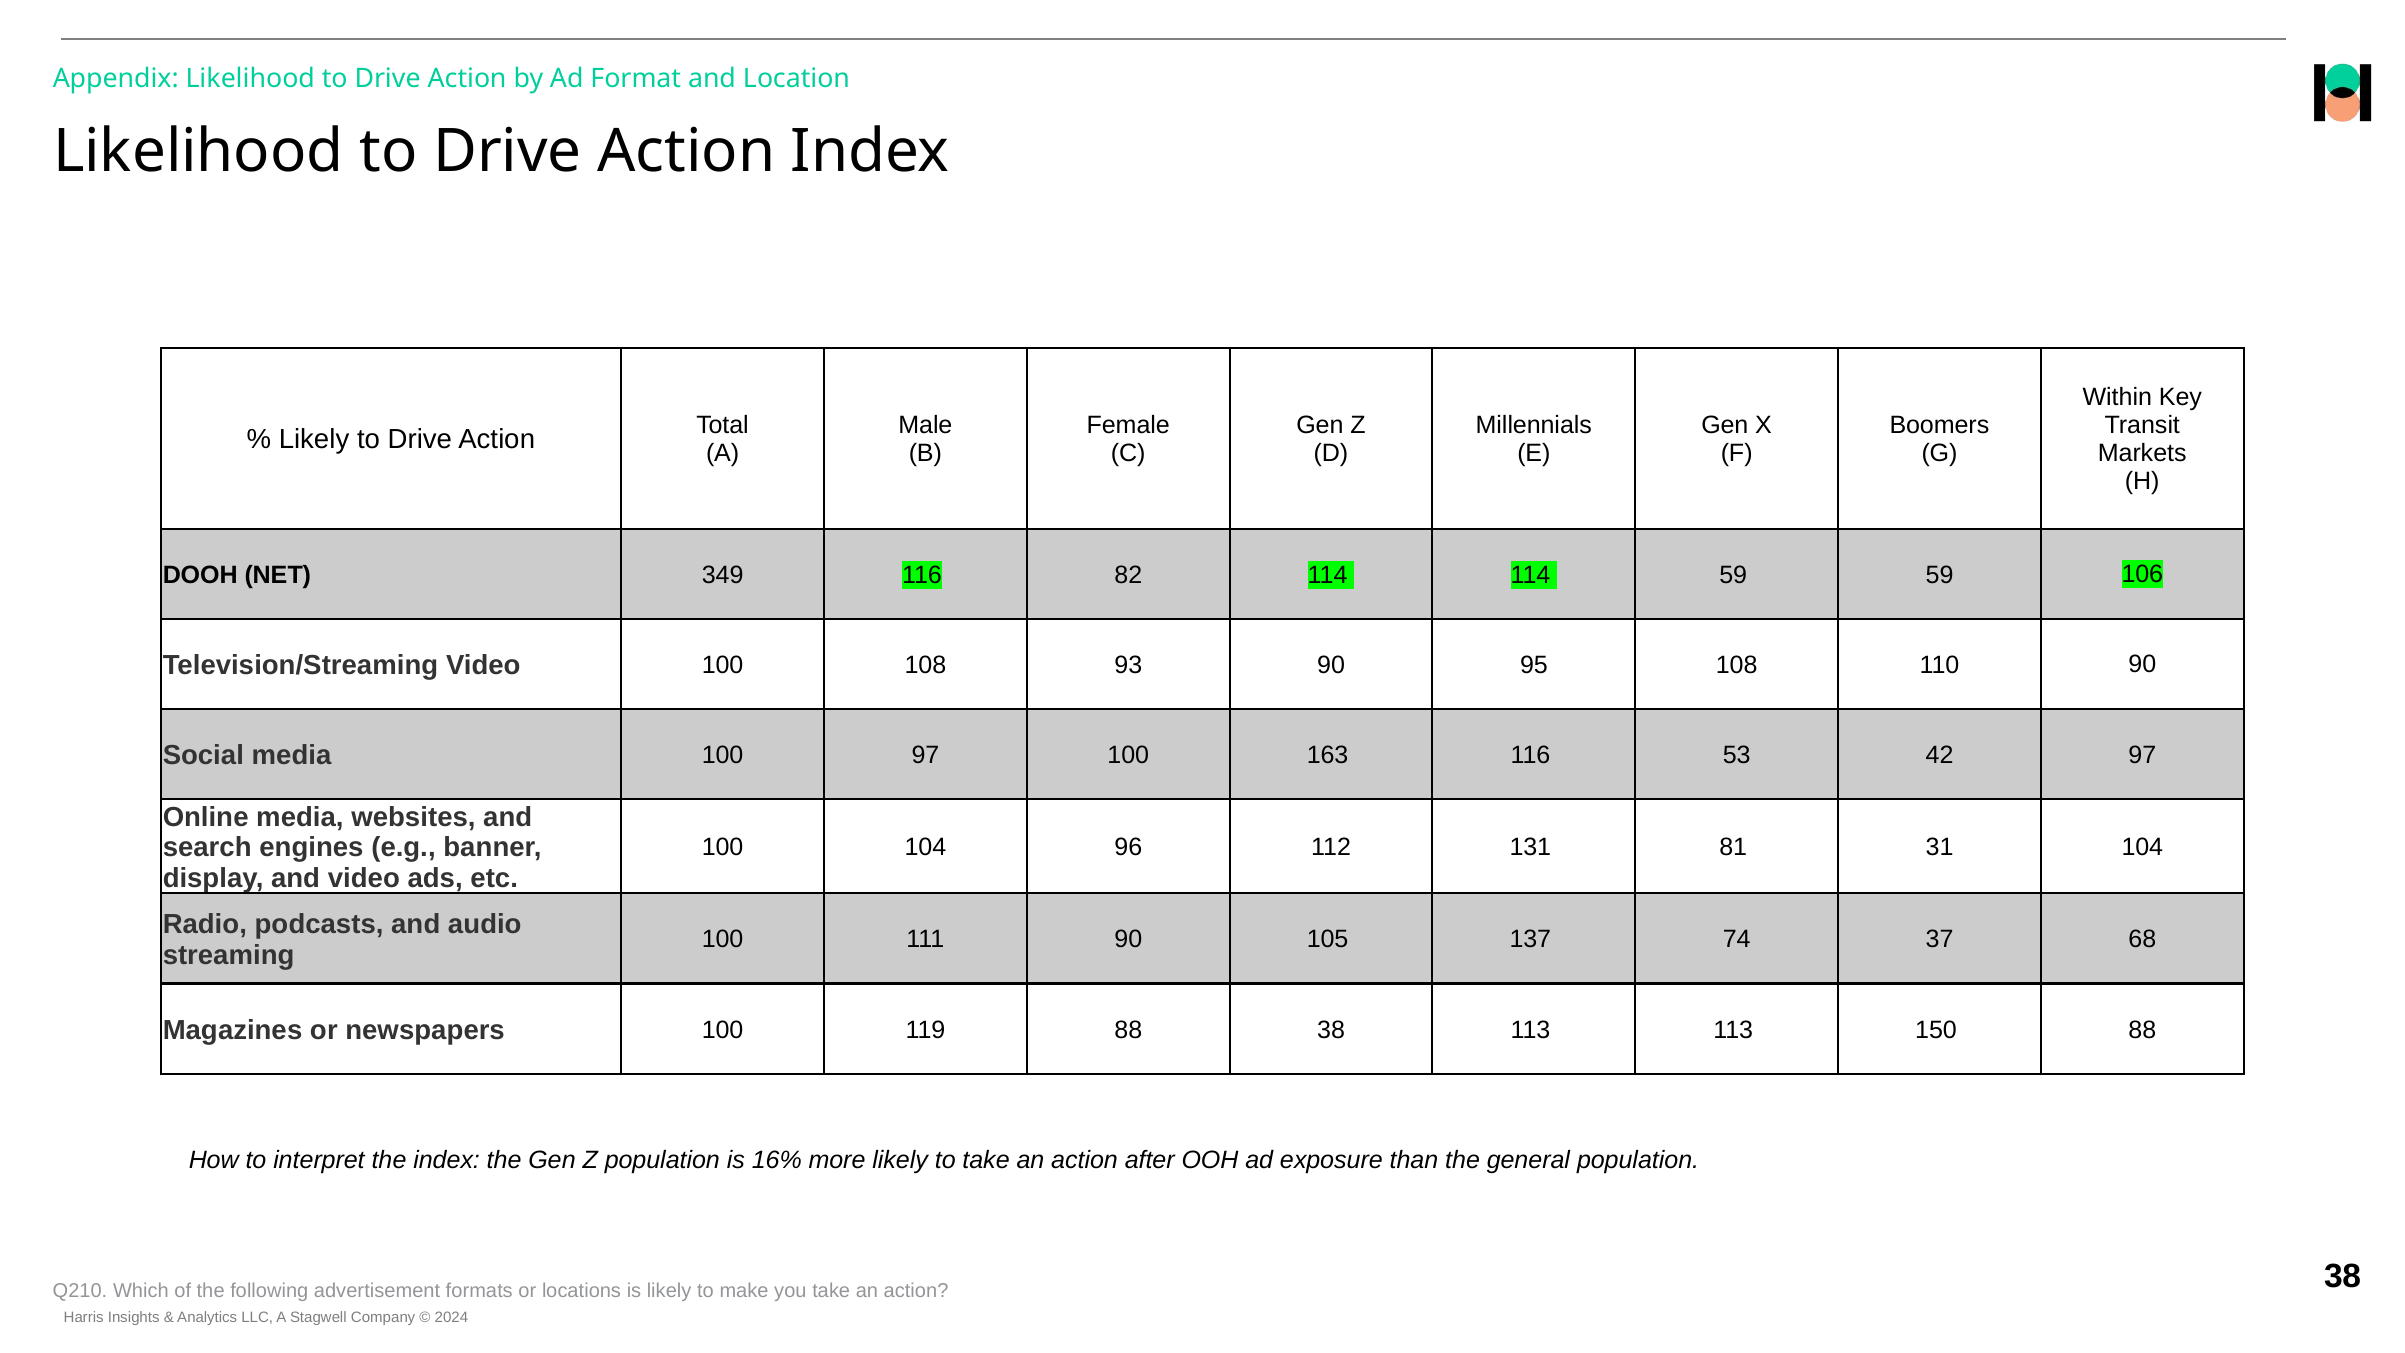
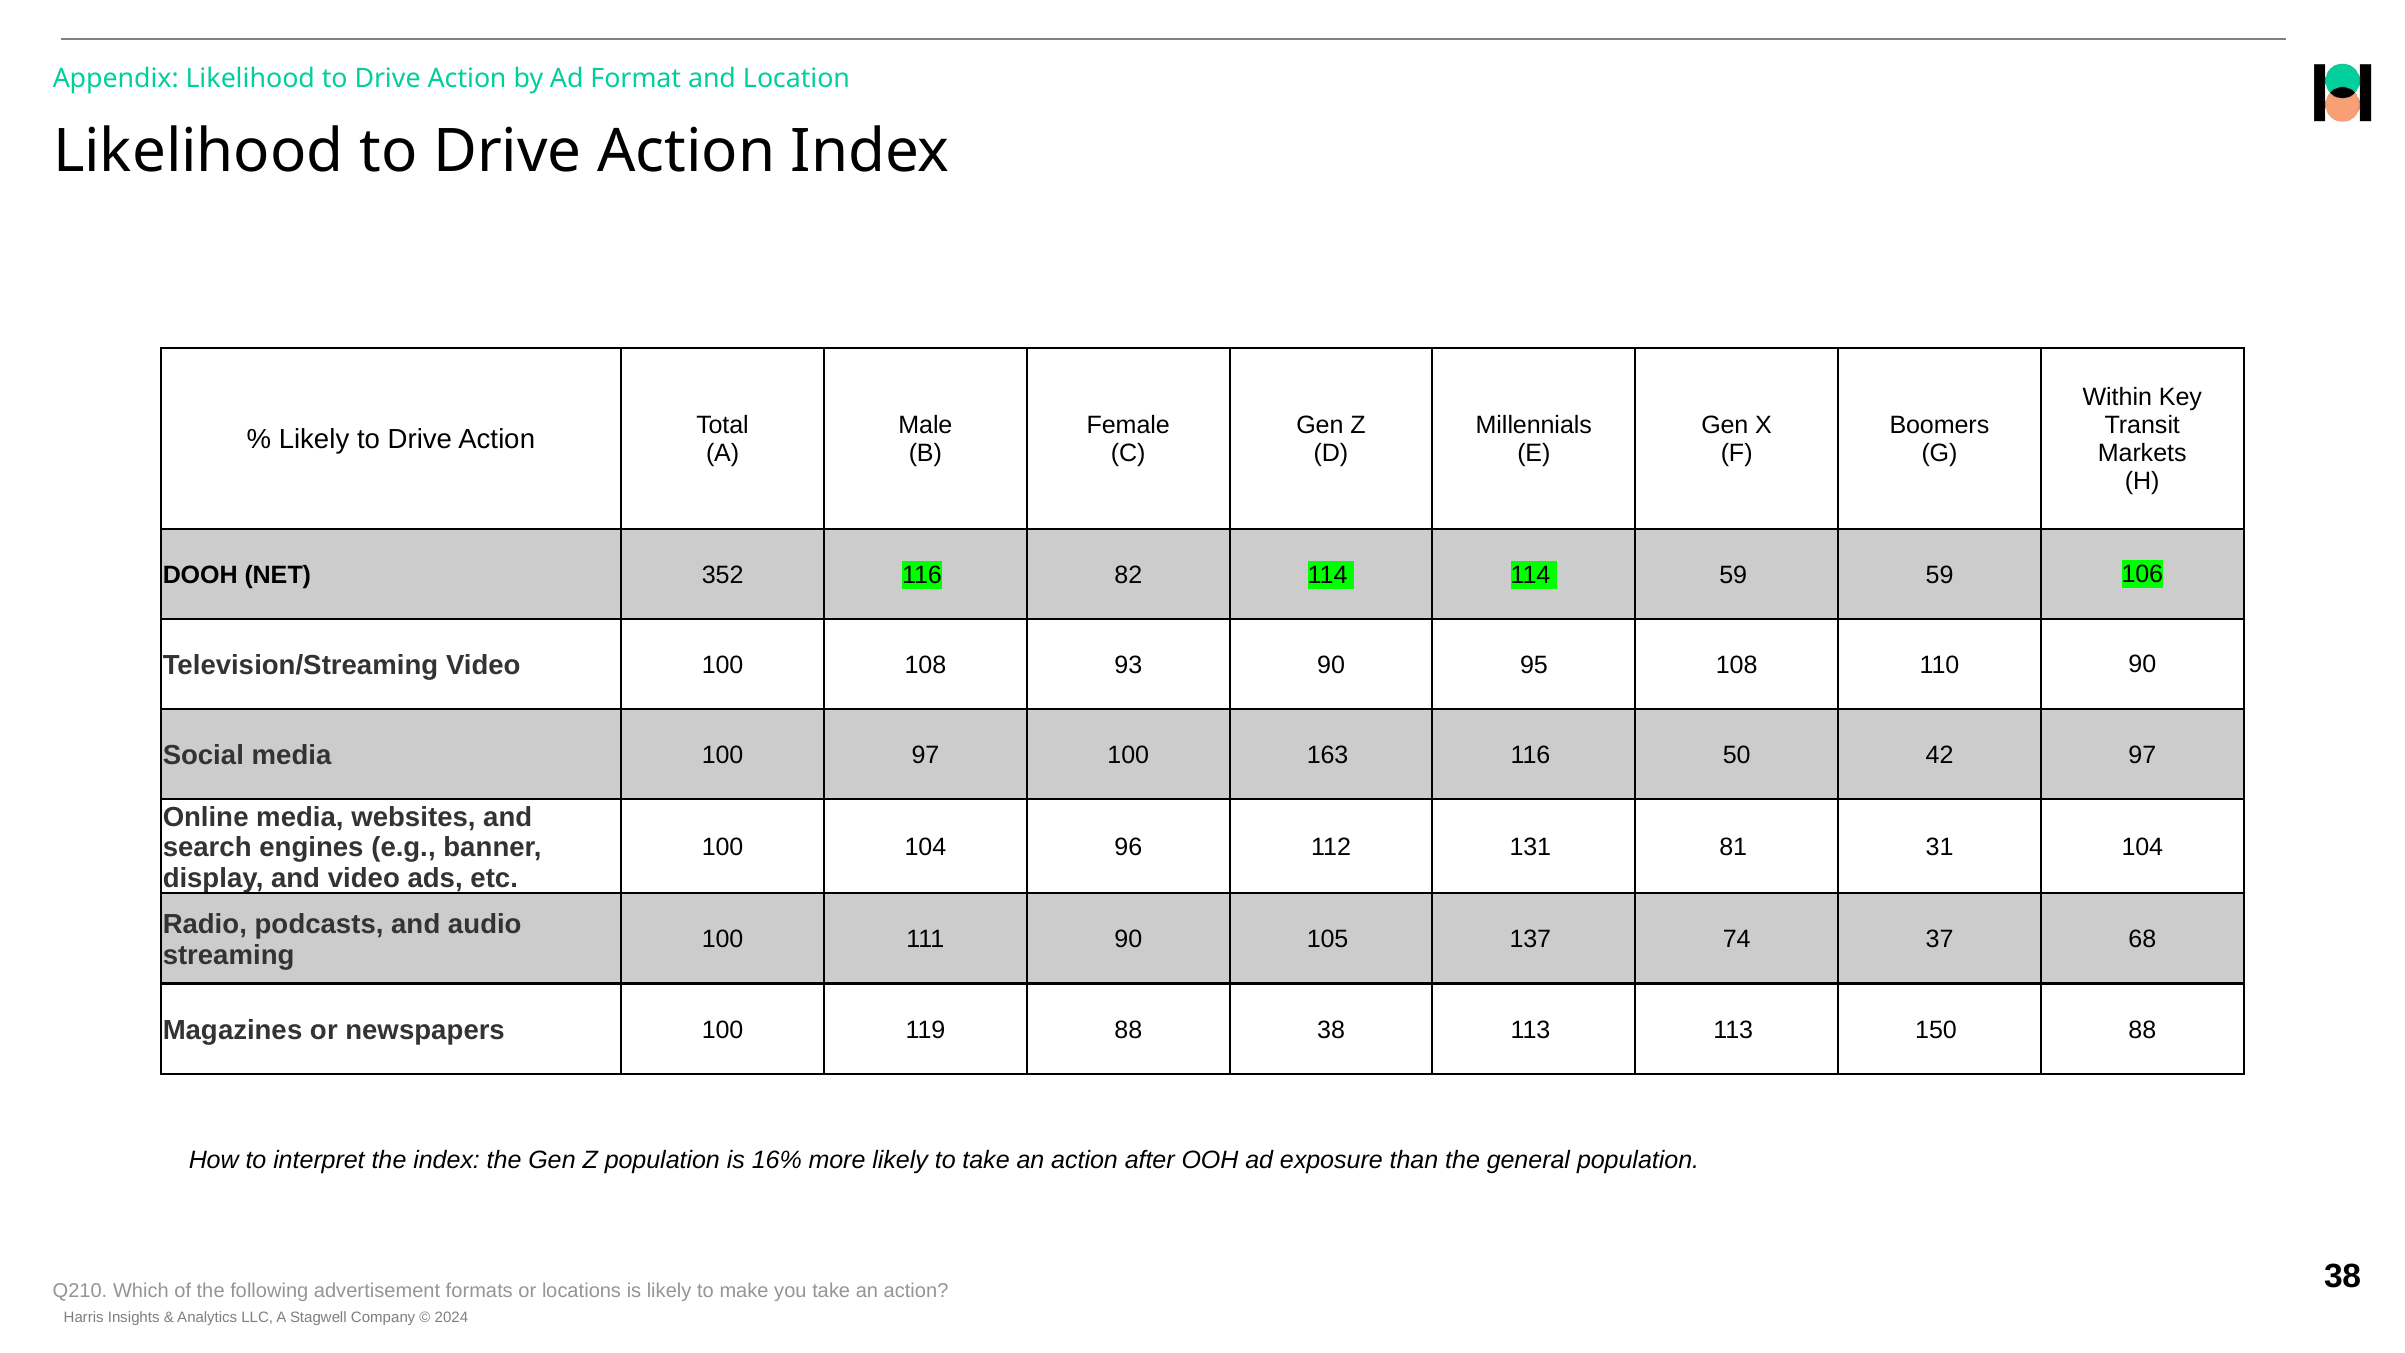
349: 349 -> 352
53: 53 -> 50
